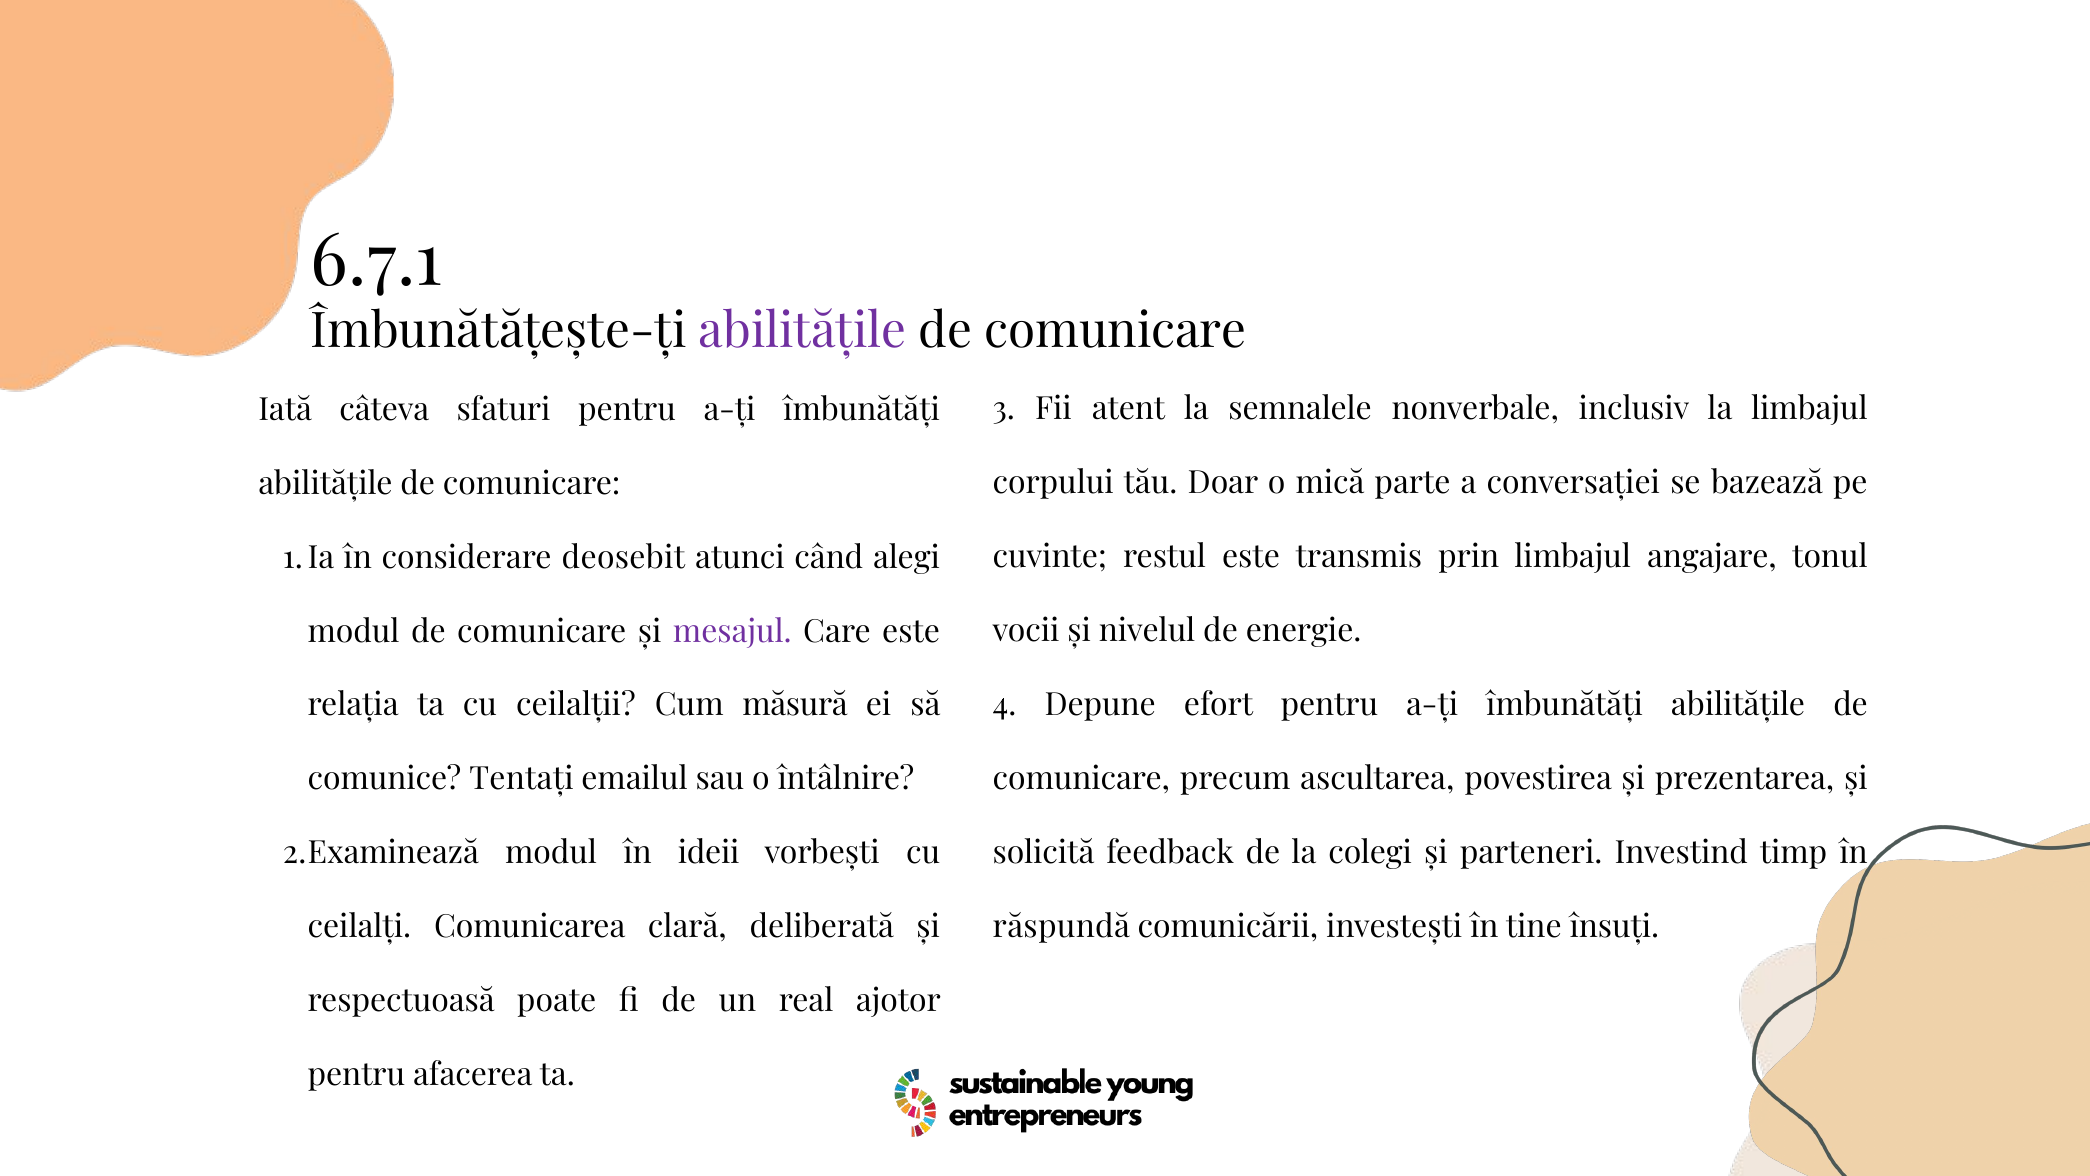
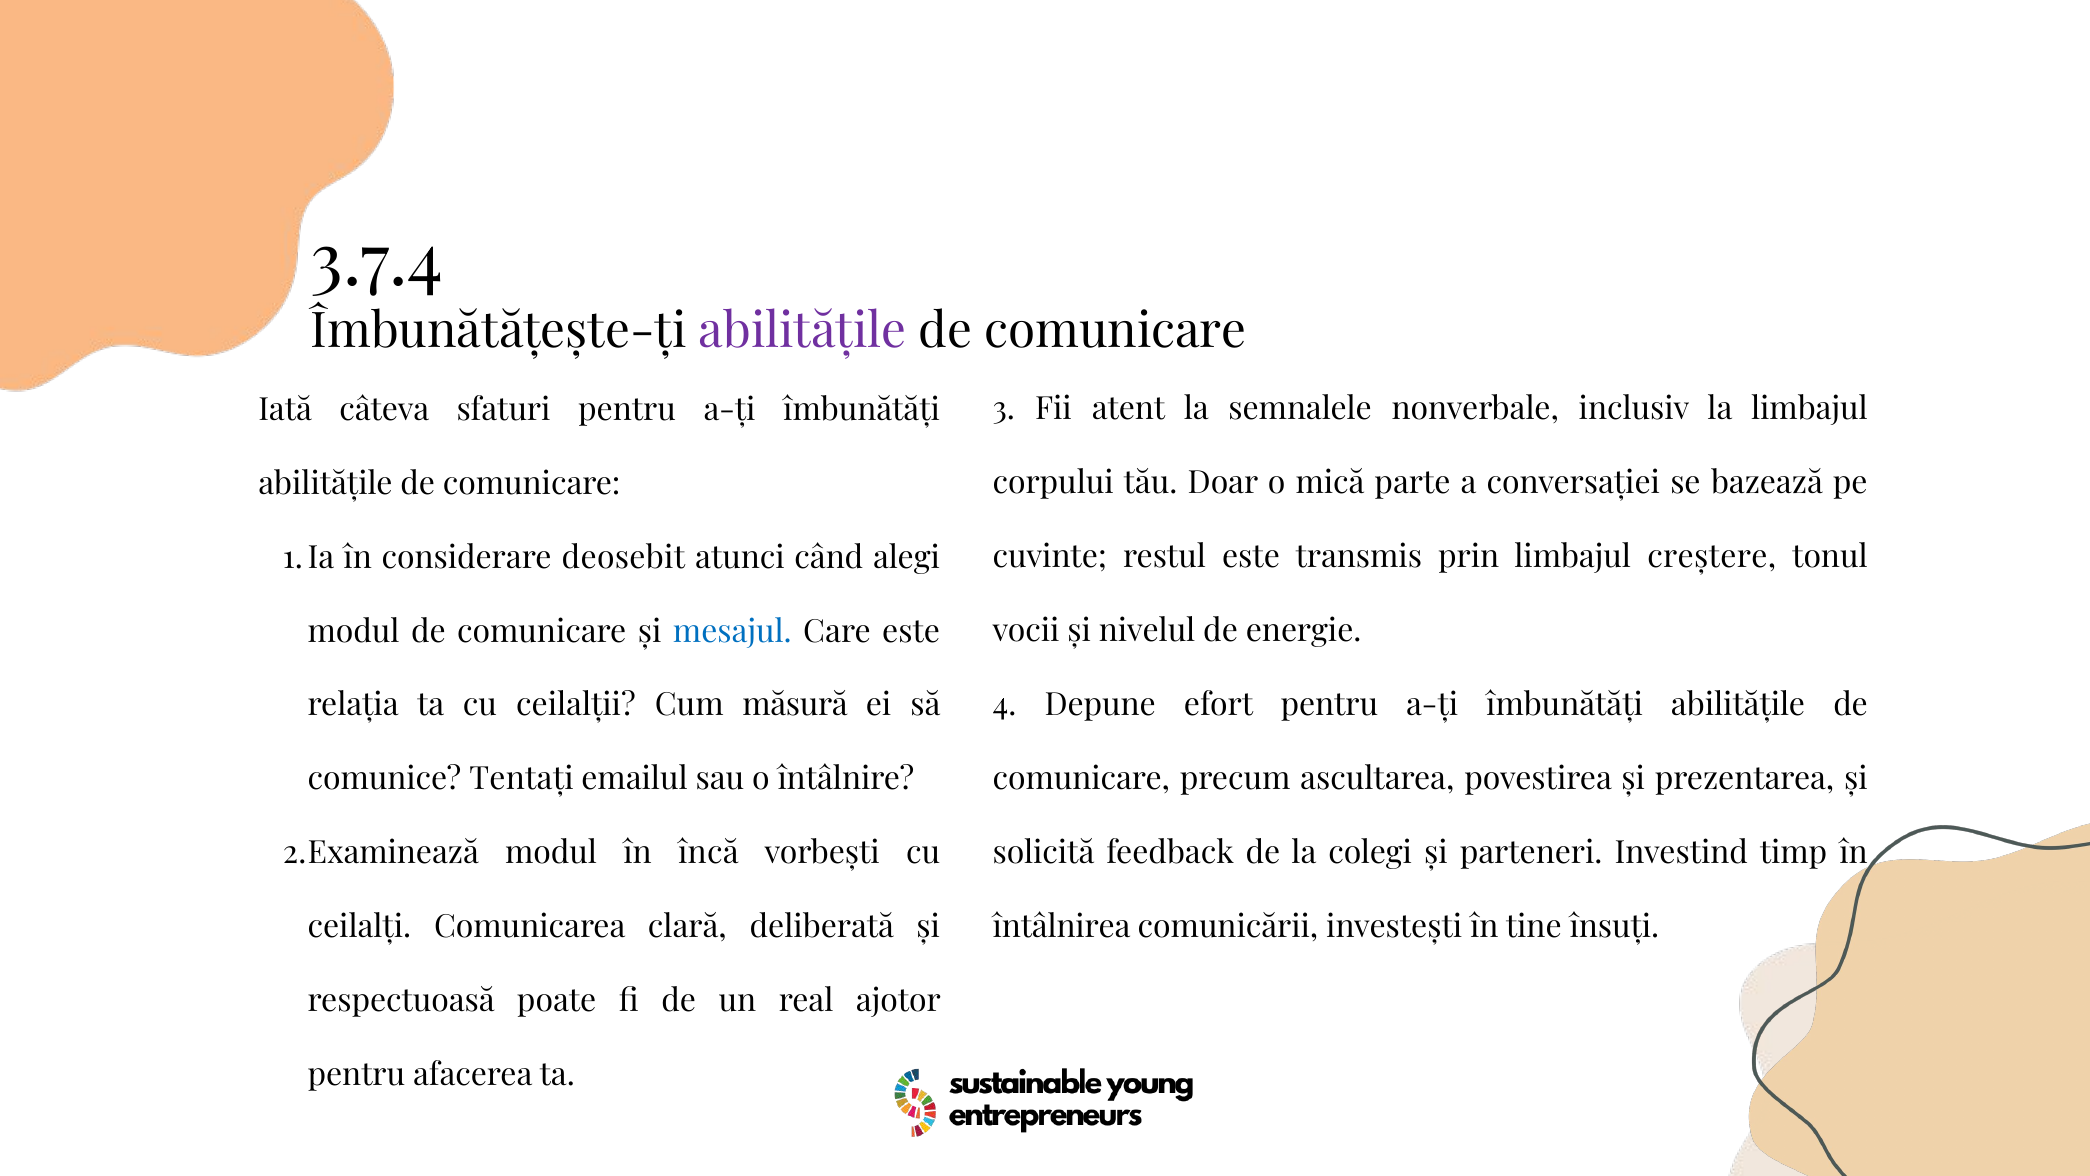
6.7.1: 6.7.1 -> 3.7.4
angajare: angajare -> creștere
mesajul colour: purple -> blue
ideii: ideii -> încă
răspundă: răspundă -> întâlnirea
